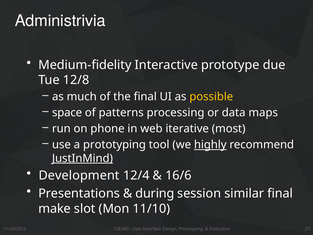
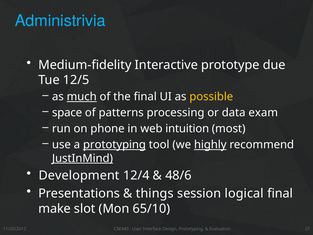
Administrivia colour: white -> light blue
12/8: 12/8 -> 12/5
much underline: none -> present
maps: maps -> exam
iterative: iterative -> intuition
prototyping at (114, 145) underline: none -> present
16/6: 16/6 -> 48/6
during: during -> things
similar: similar -> logical
11/10: 11/10 -> 65/10
